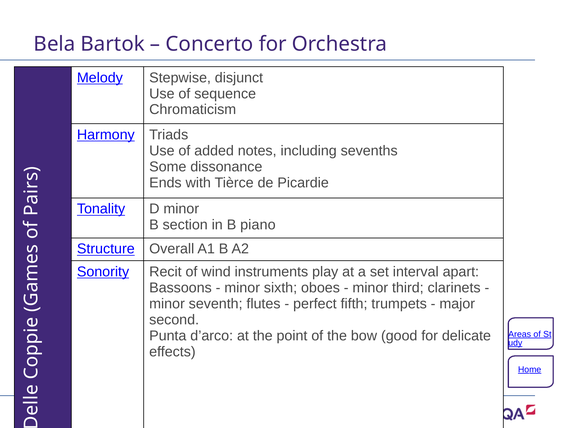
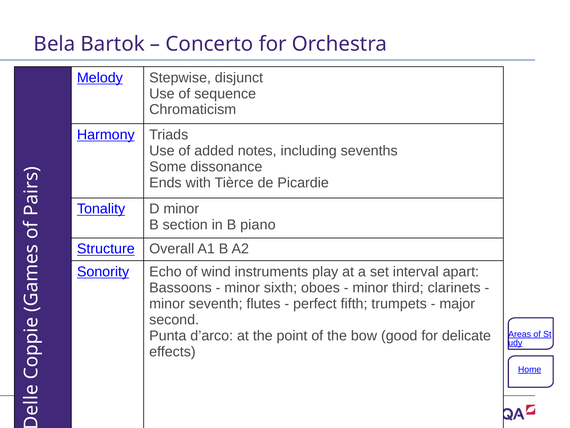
Recit: Recit -> Echo
